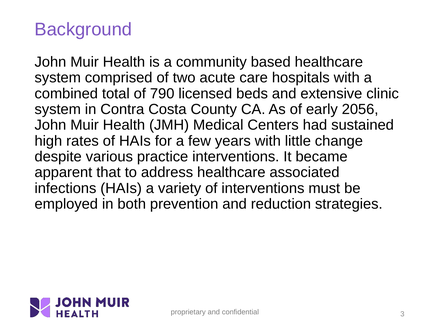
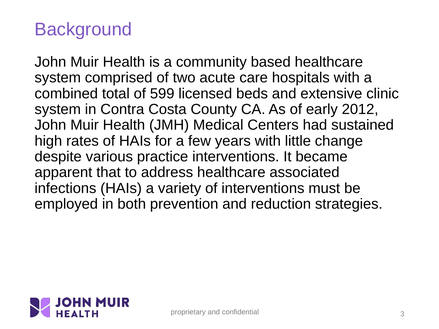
790: 790 -> 599
2056: 2056 -> 2012
